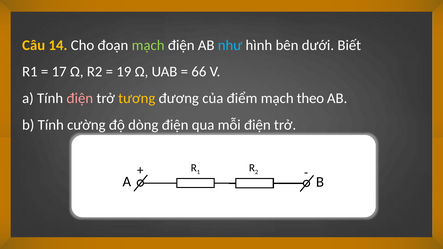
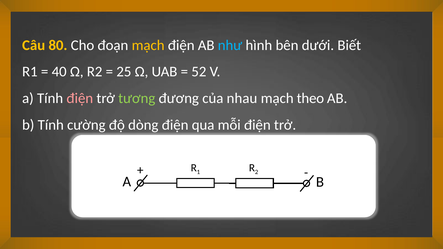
14: 14 -> 80
mạch at (148, 45) colour: light green -> yellow
17: 17 -> 40
19: 19 -> 25
66: 66 -> 52
tương colour: yellow -> light green
điểm: điểm -> nhau
